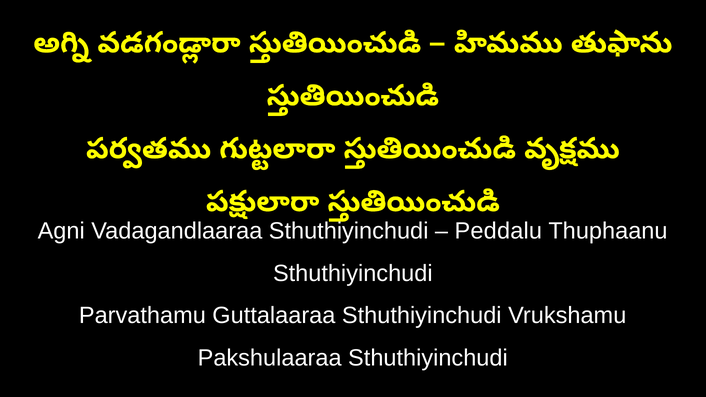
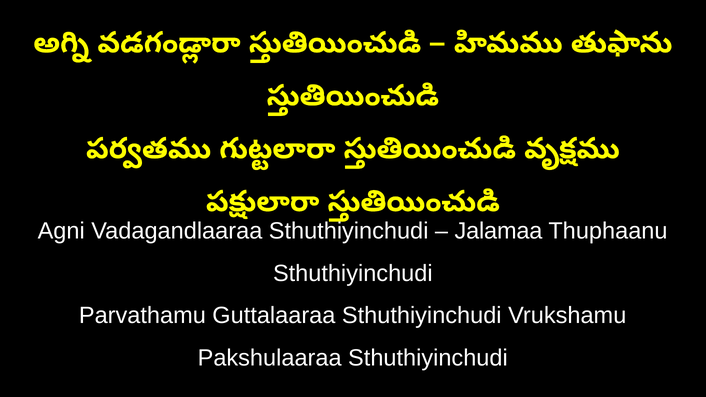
Peddalu: Peddalu -> Jalamaa
